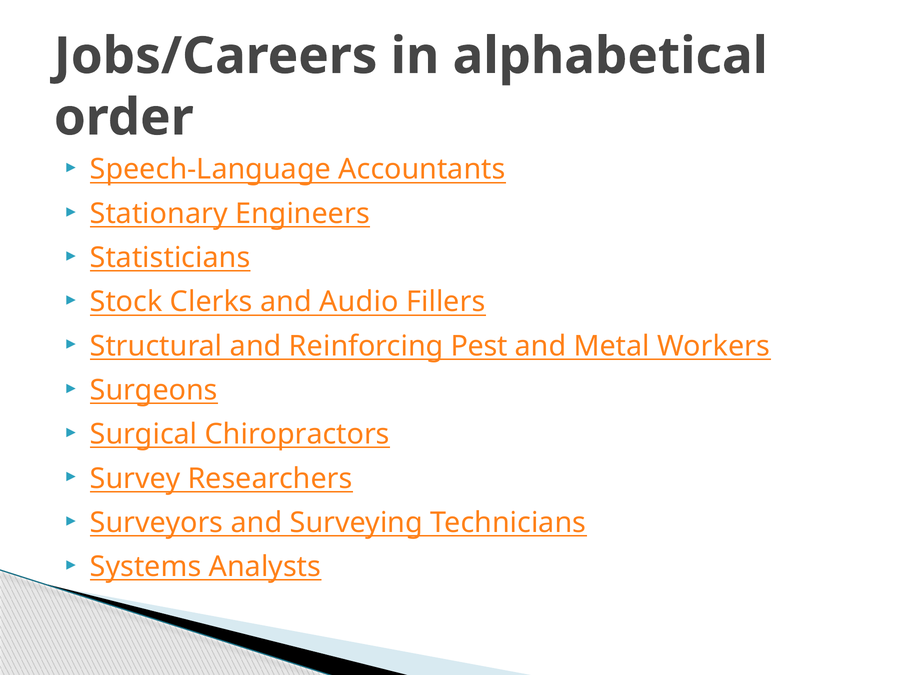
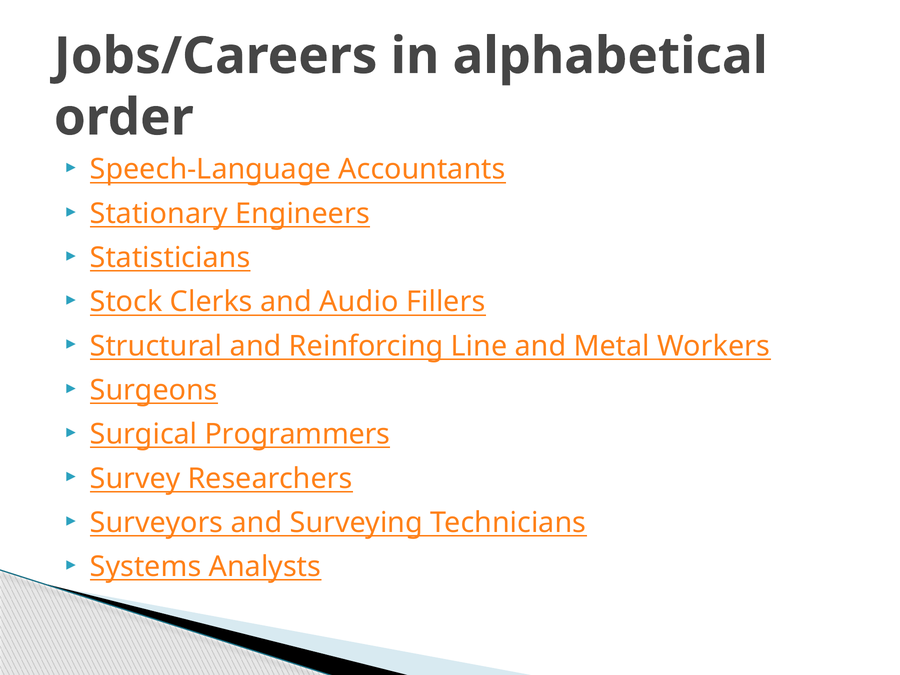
Pest: Pest -> Line
Chiropractors: Chiropractors -> Programmers
